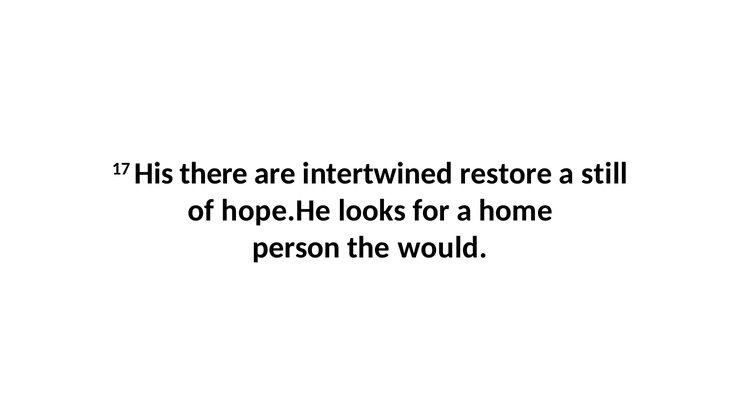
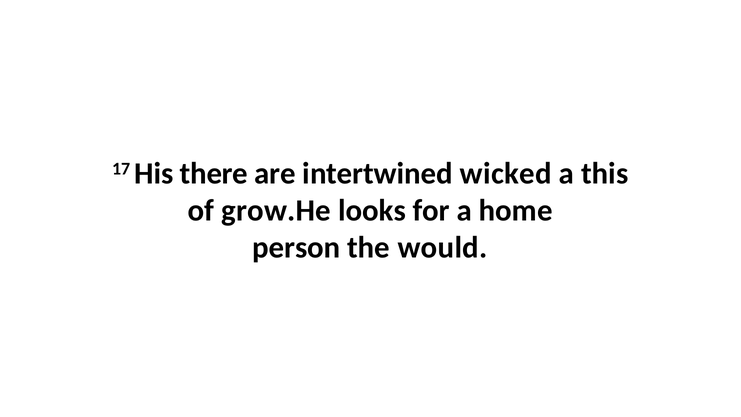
restore: restore -> wicked
still: still -> this
hope.He: hope.He -> grow.He
